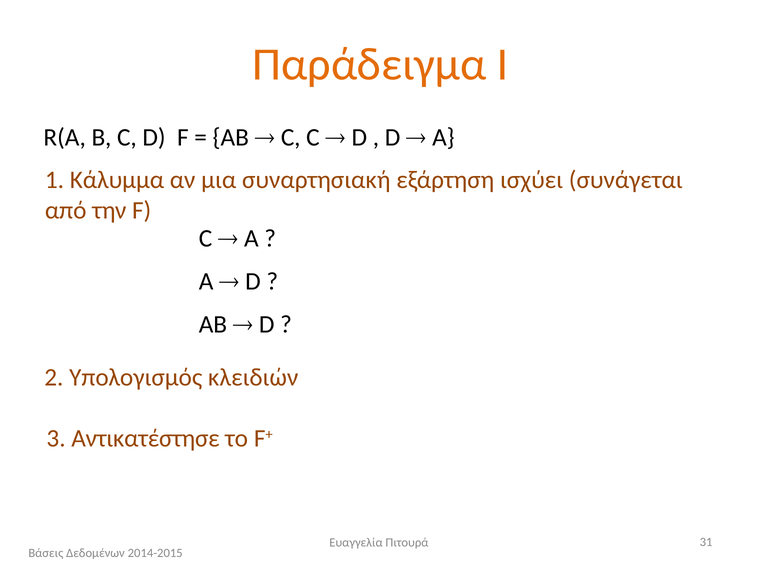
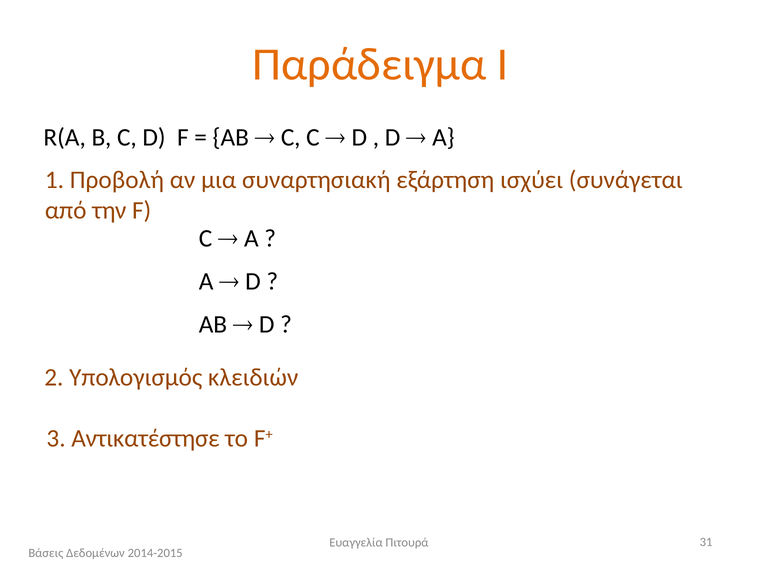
Κάλυμμα: Κάλυμμα -> Προβολή
